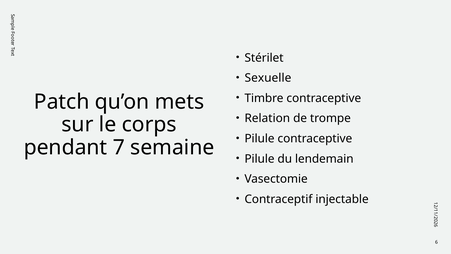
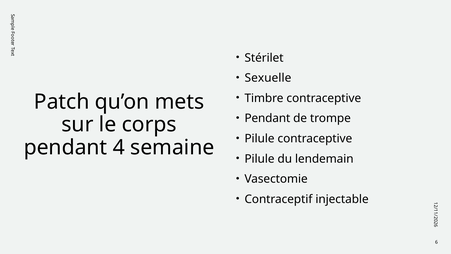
Relation at (267, 118): Relation -> Pendant
7: 7 -> 4
